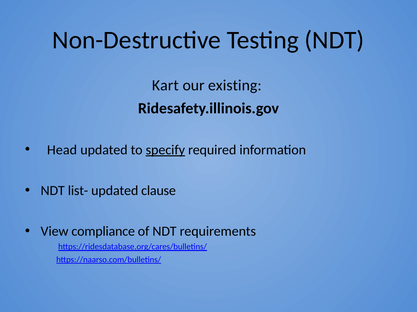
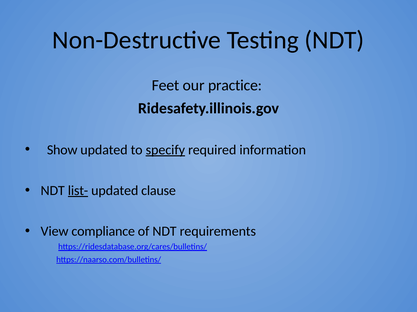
Kart: Kart -> Feet
existing: existing -> practice
Head: Head -> Show
list- underline: none -> present
